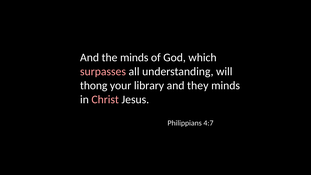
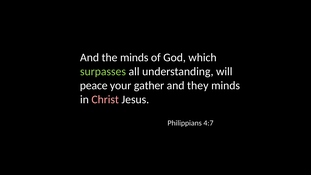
surpasses colour: pink -> light green
thong: thong -> peace
library: library -> gather
